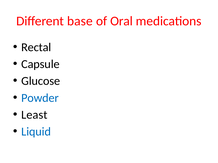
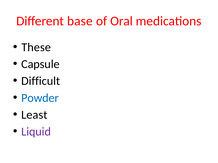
Rectal: Rectal -> These
Glucose: Glucose -> Difficult
Liquid colour: blue -> purple
